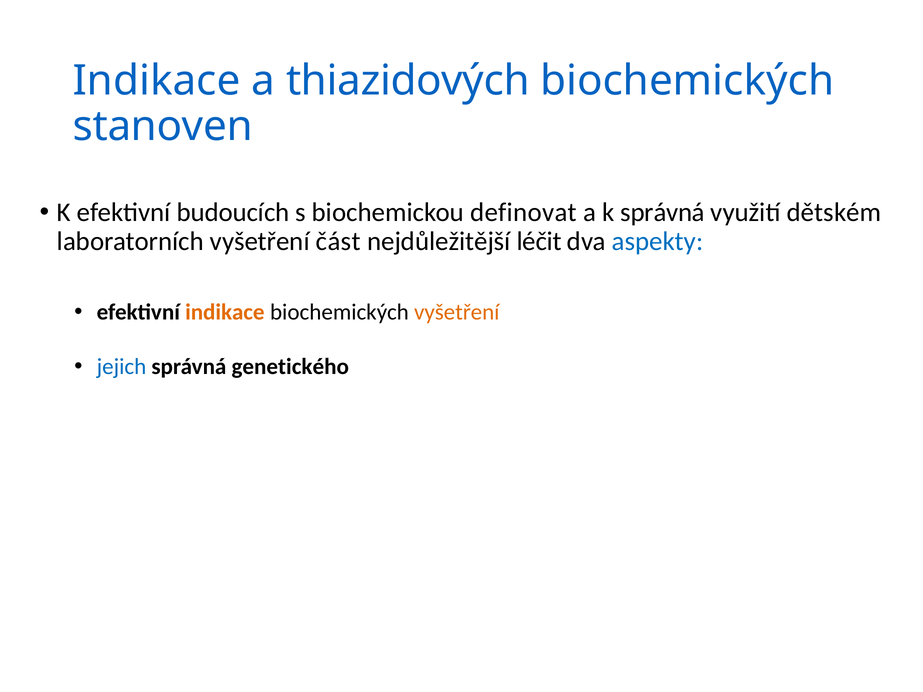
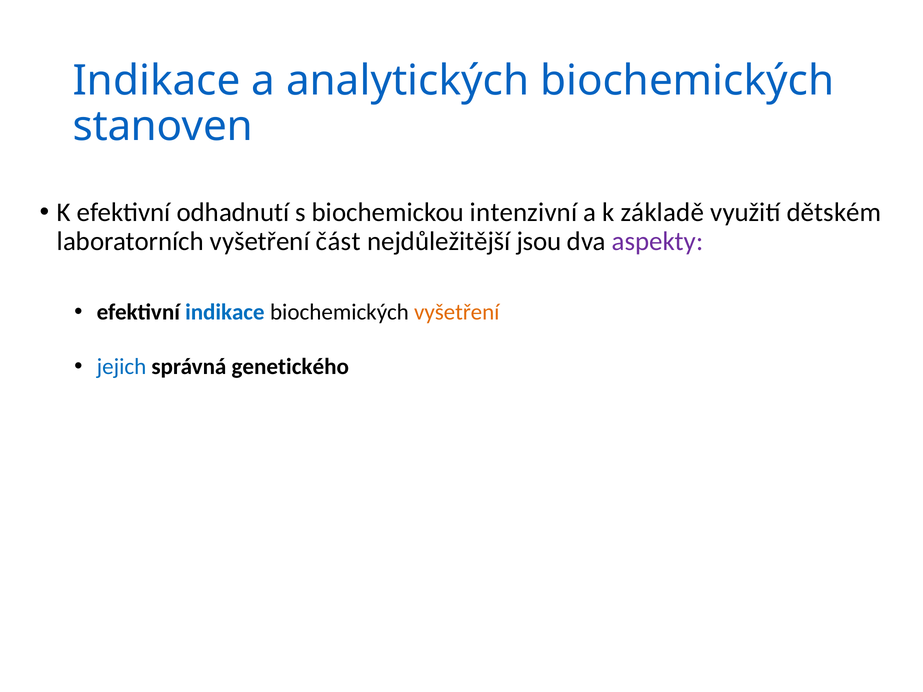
thiazidových: thiazidových -> analytických
budoucích: budoucích -> odhadnutí
definovat: definovat -> intenzivní
k správná: správná -> základě
léčit: léčit -> jsou
aspekty colour: blue -> purple
indikace at (225, 312) colour: orange -> blue
